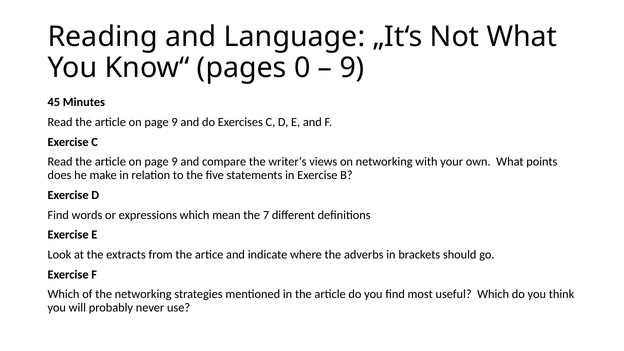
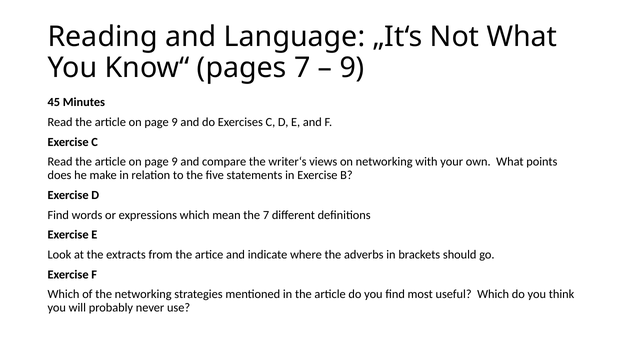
pages 0: 0 -> 7
